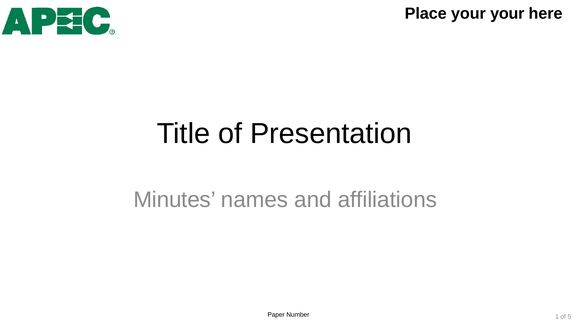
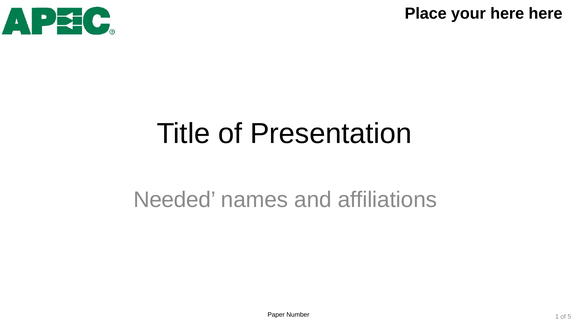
your your: your -> here
Minutes: Minutes -> Needed
